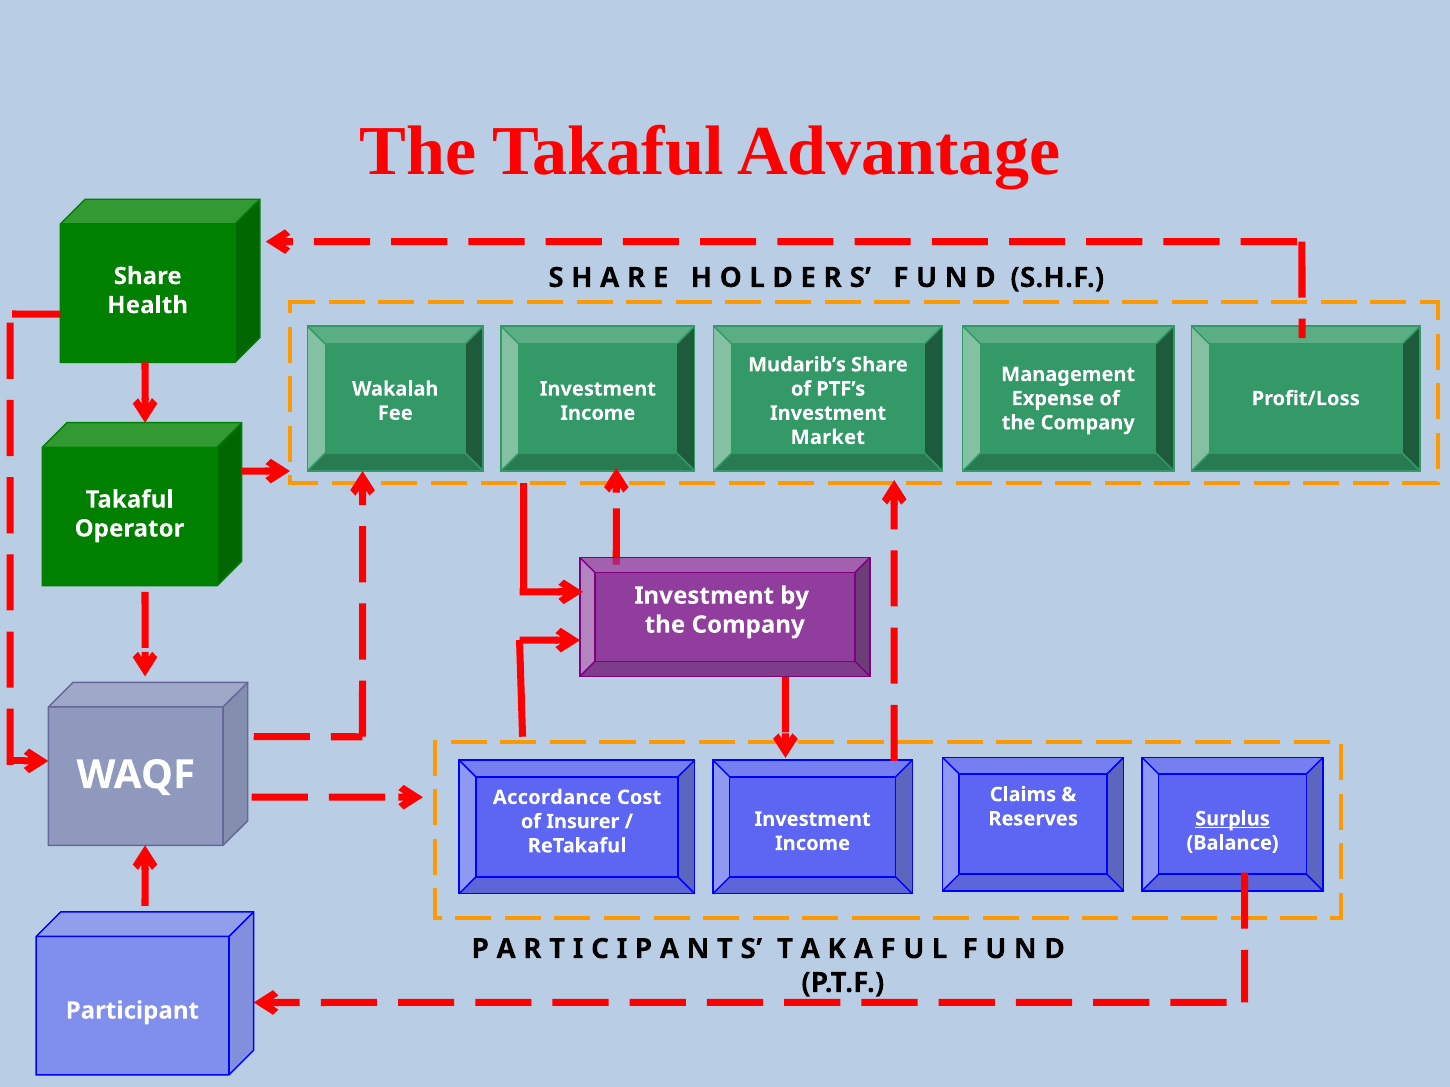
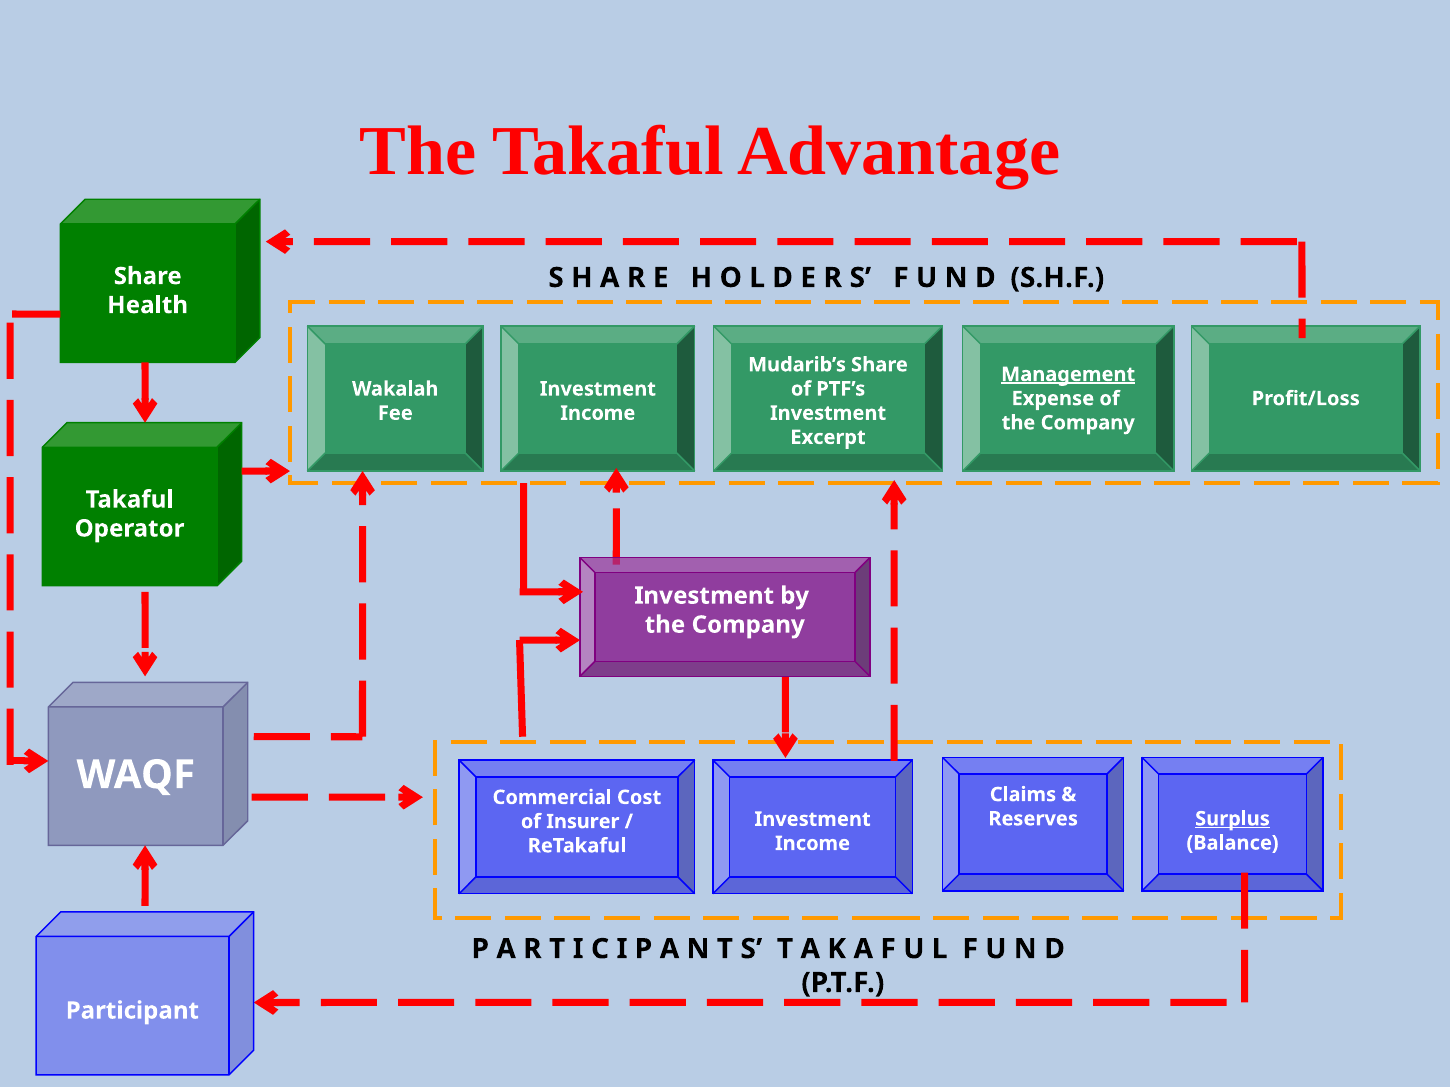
Management underline: none -> present
Market: Market -> Excerpt
Accordance: Accordance -> Commercial
